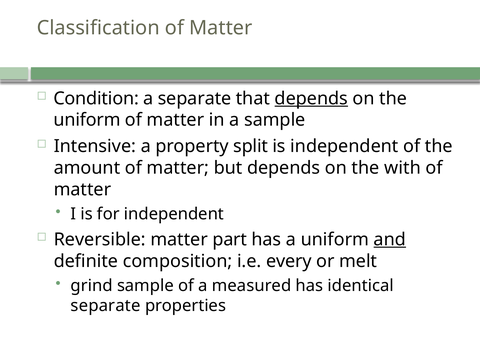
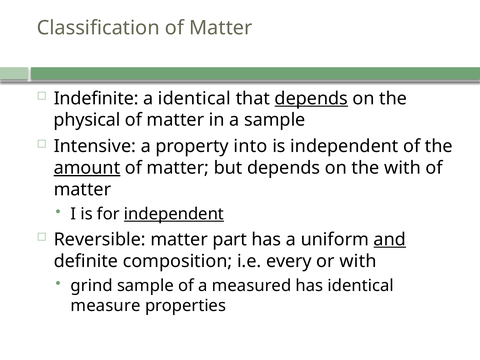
Condition: Condition -> Indefinite
a separate: separate -> identical
uniform at (87, 120): uniform -> physical
split: split -> into
amount underline: none -> present
independent at (174, 214) underline: none -> present
or melt: melt -> with
separate at (106, 306): separate -> measure
